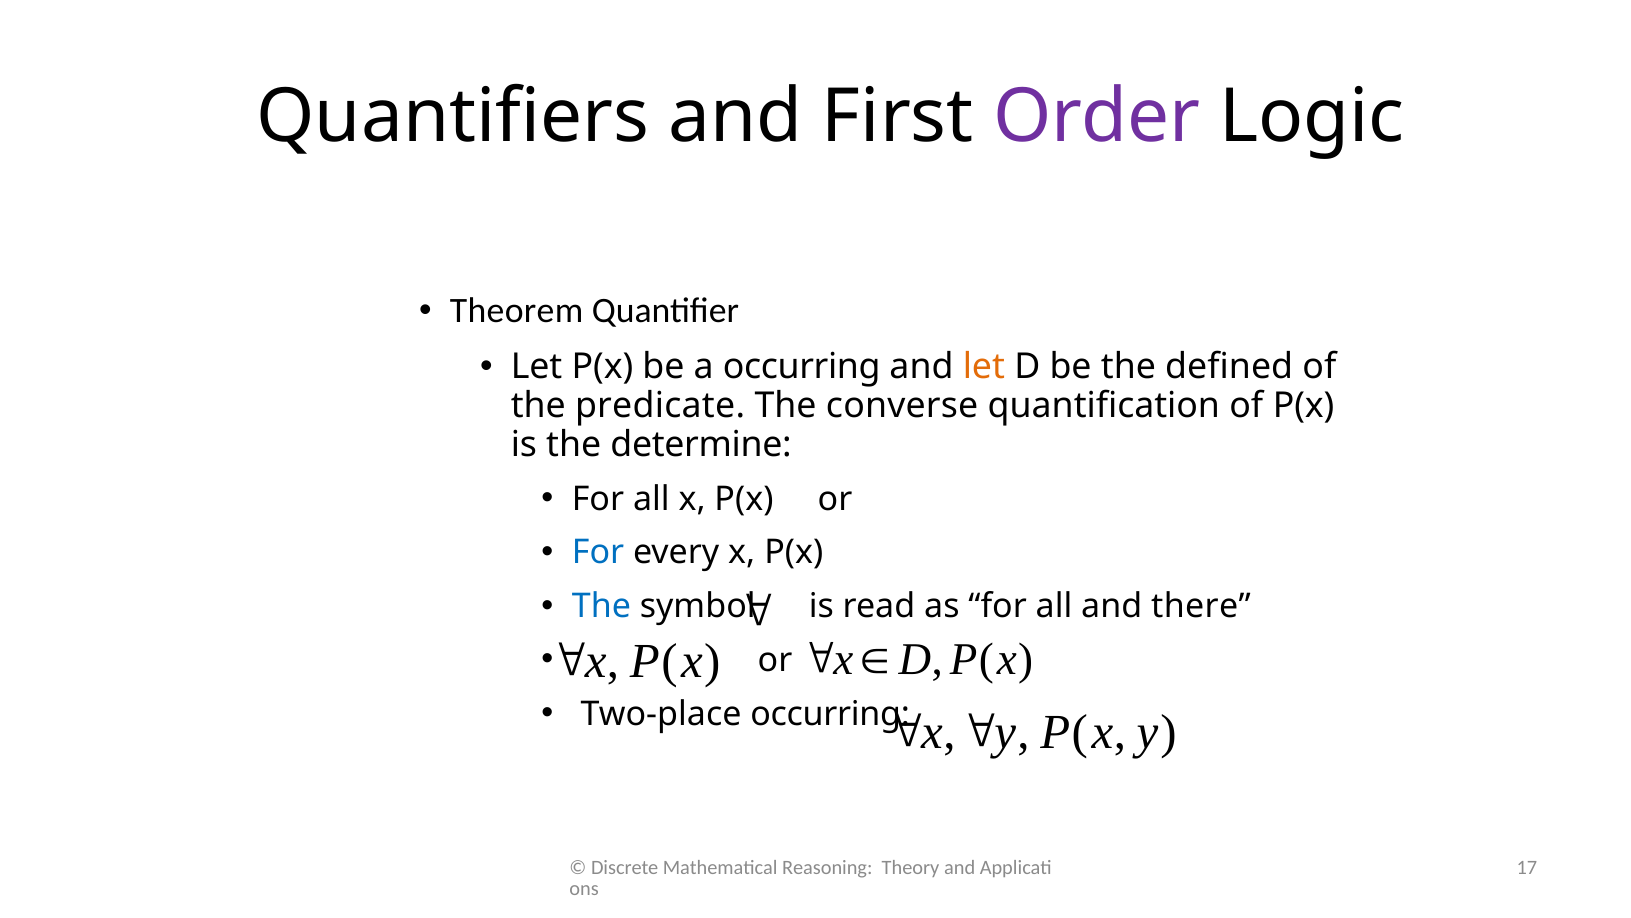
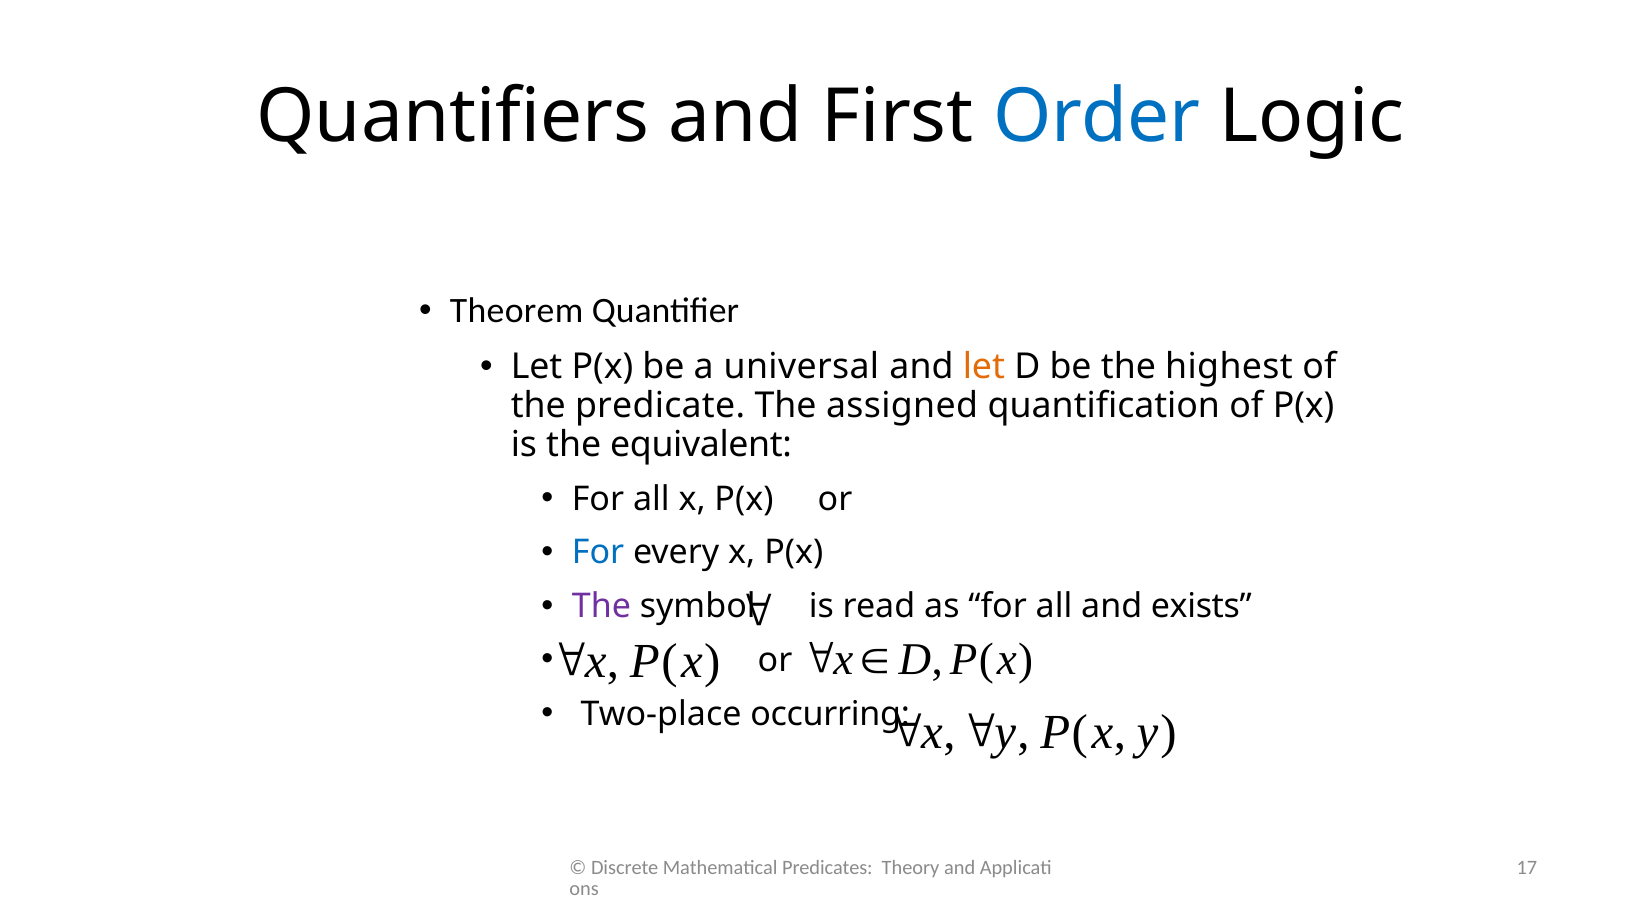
Order colour: purple -> blue
a occurring: occurring -> universal
defined: defined -> highest
converse: converse -> assigned
determine: determine -> equivalent
The at (601, 606) colour: blue -> purple
there: there -> exists
Reasoning: Reasoning -> Predicates
